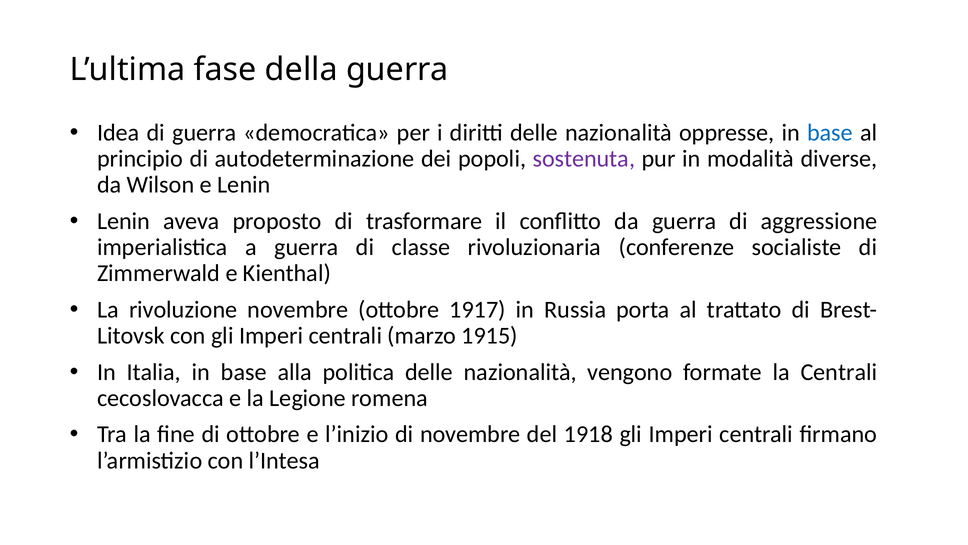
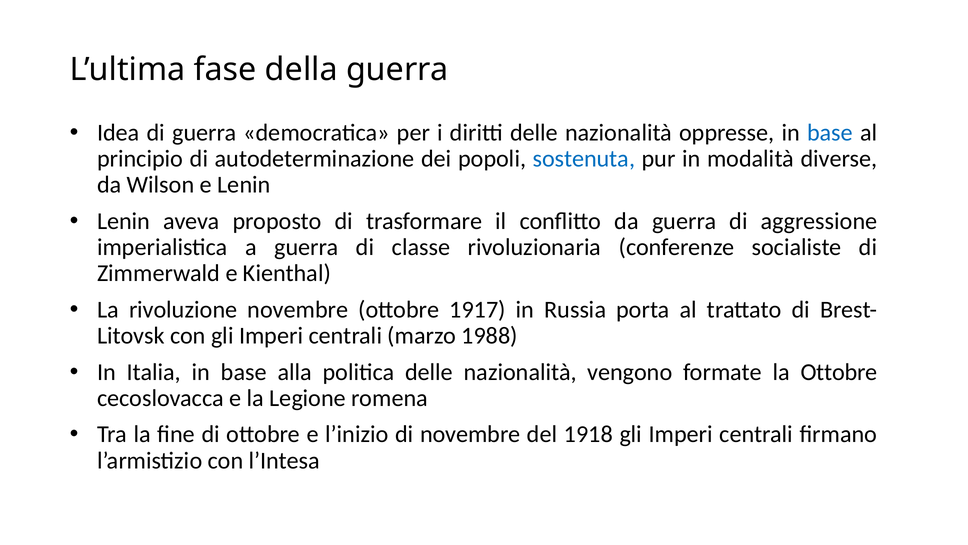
sostenuta colour: purple -> blue
1915: 1915 -> 1988
la Centrali: Centrali -> Ottobre
